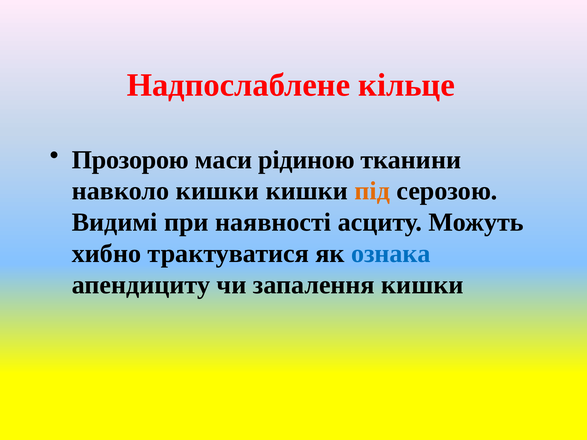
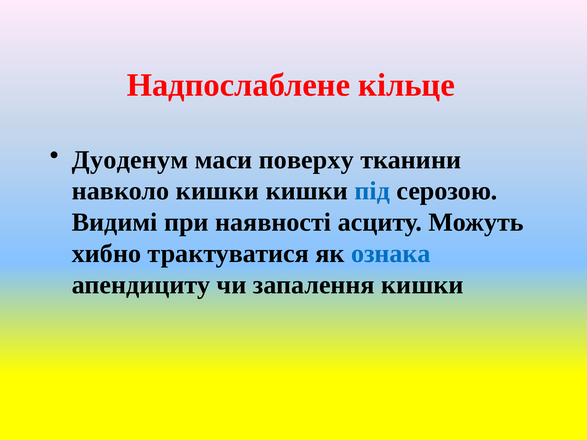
Прозорою: Прозорою -> Дуоденум
рідиною: рідиною -> поверху
під colour: orange -> blue
